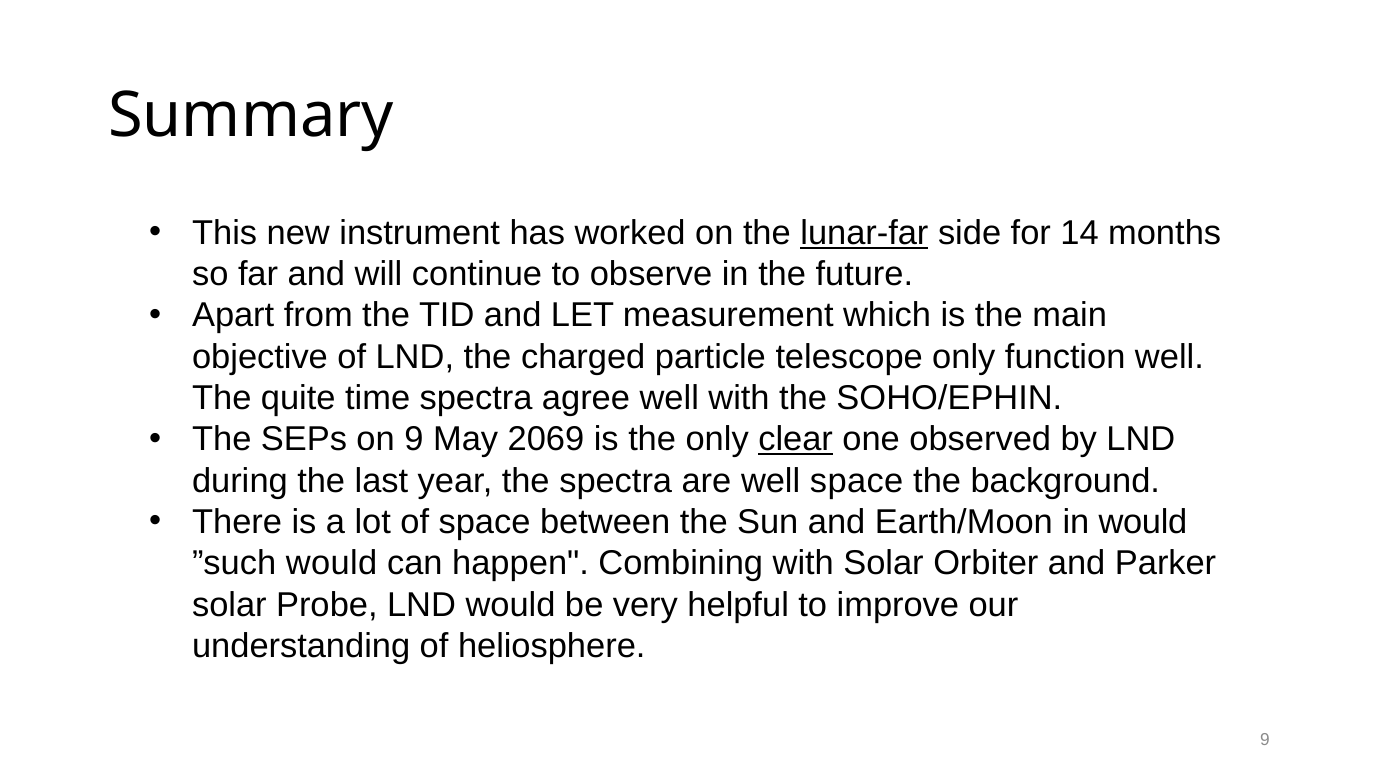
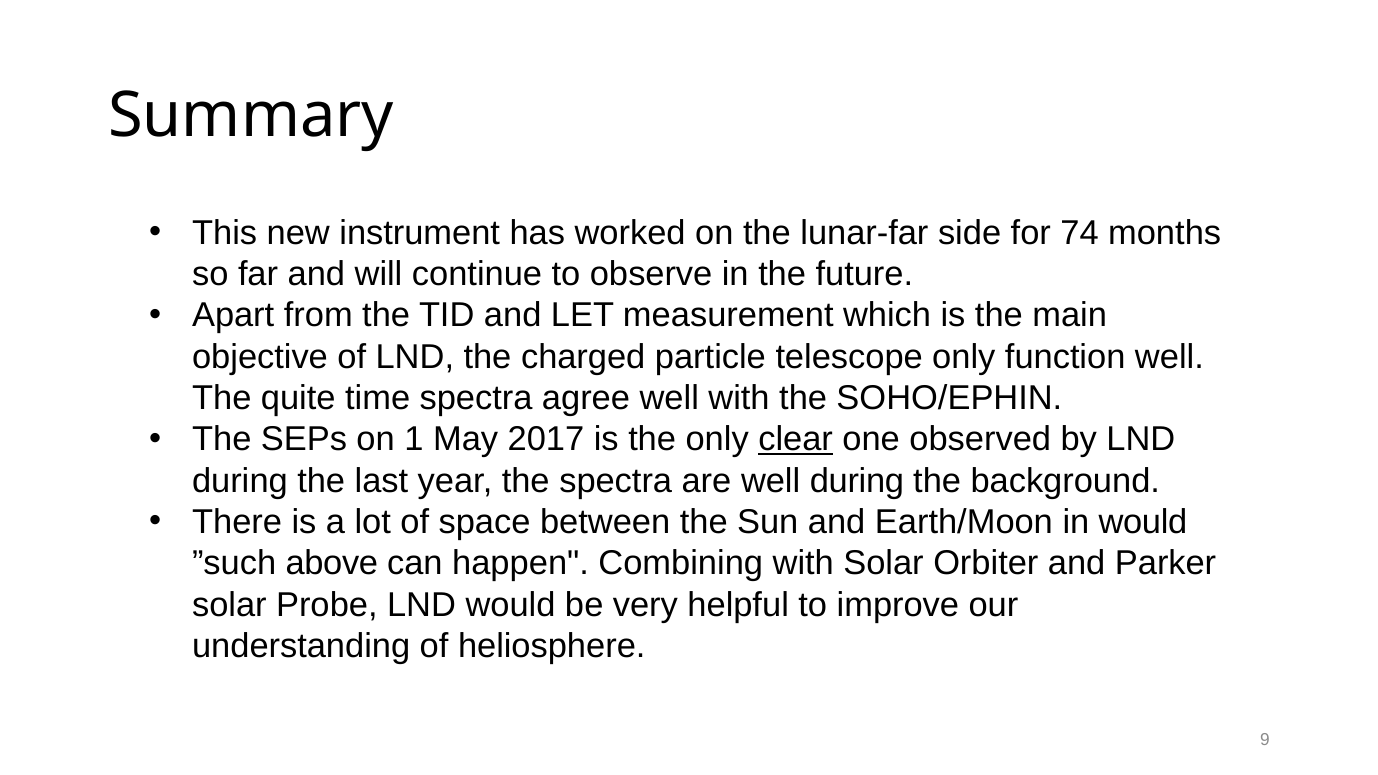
lunar-far underline: present -> none
14: 14 -> 74
on 9: 9 -> 1
2069: 2069 -> 2017
well space: space -> during
”such would: would -> above
